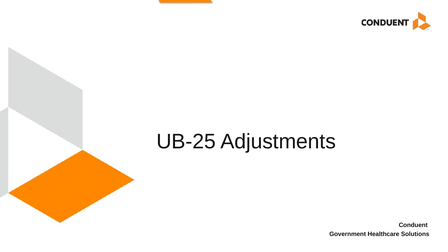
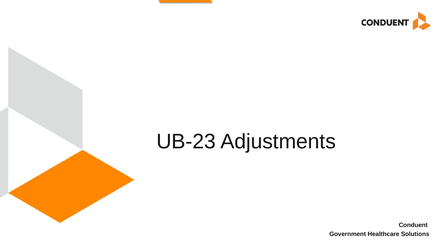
UB-25: UB-25 -> UB-23
